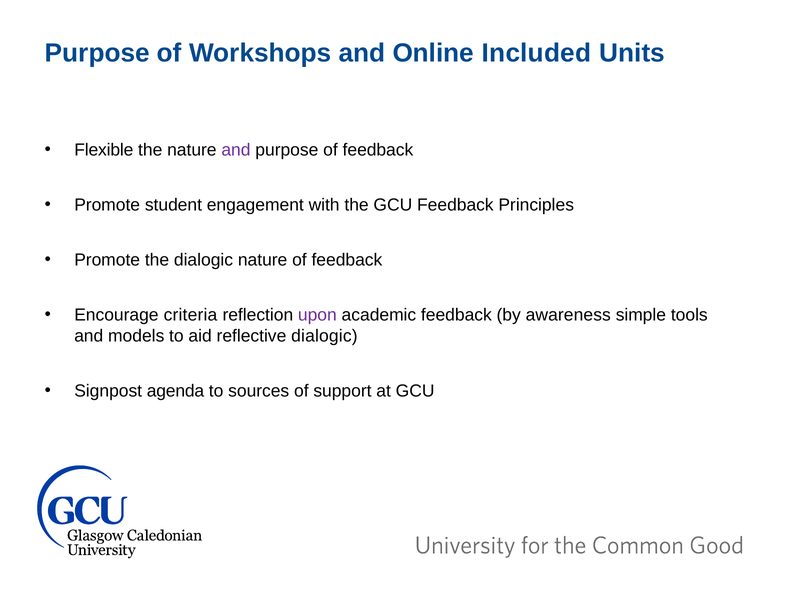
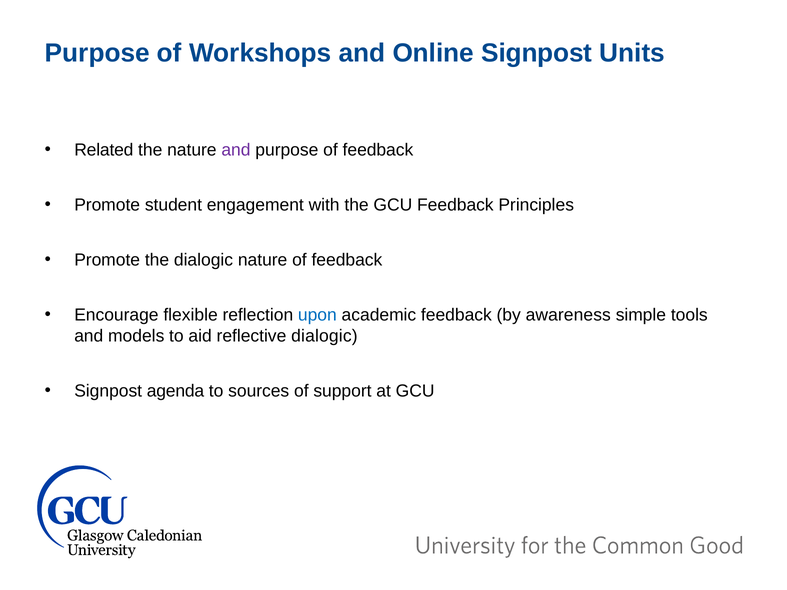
Online Included: Included -> Signpost
Flexible: Flexible -> Related
criteria: criteria -> flexible
upon colour: purple -> blue
